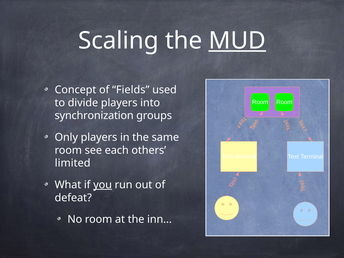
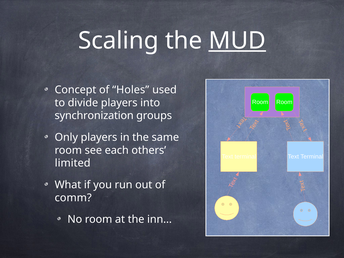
Fields: Fields -> Holes
you underline: present -> none
defeat: defeat -> comm
